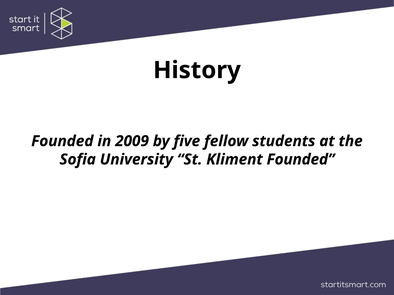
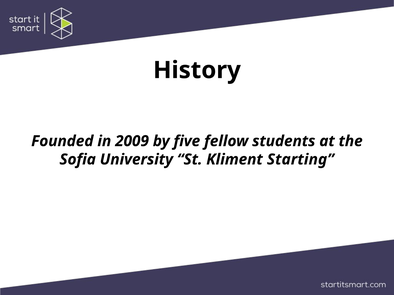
Kliment Founded: Founded -> Starting
